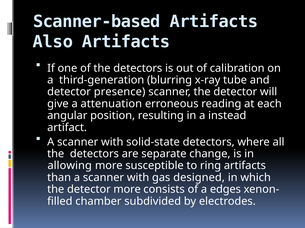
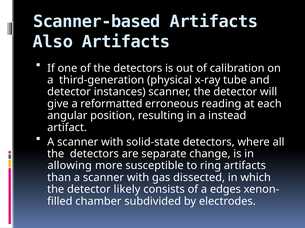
blurring: blurring -> physical
presence: presence -> instances
attenuation: attenuation -> reformatted
designed: designed -> dissected
detector more: more -> likely
